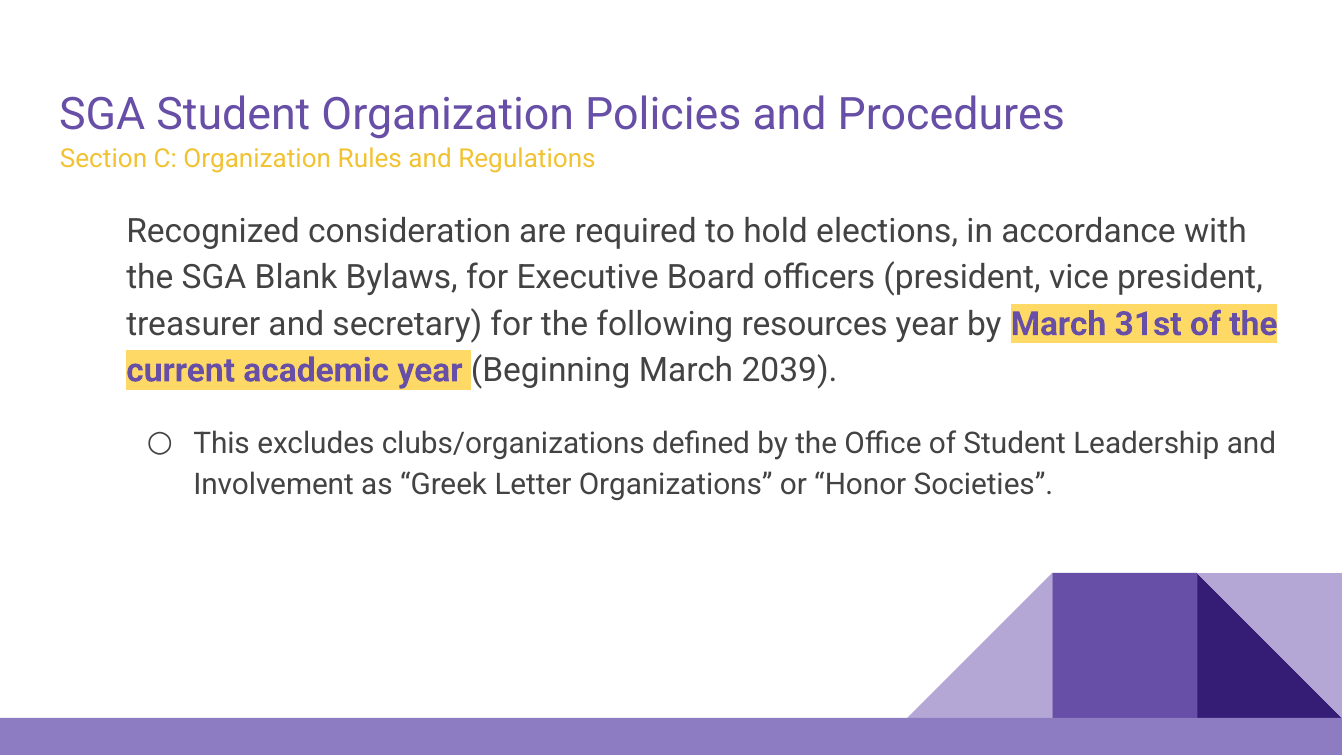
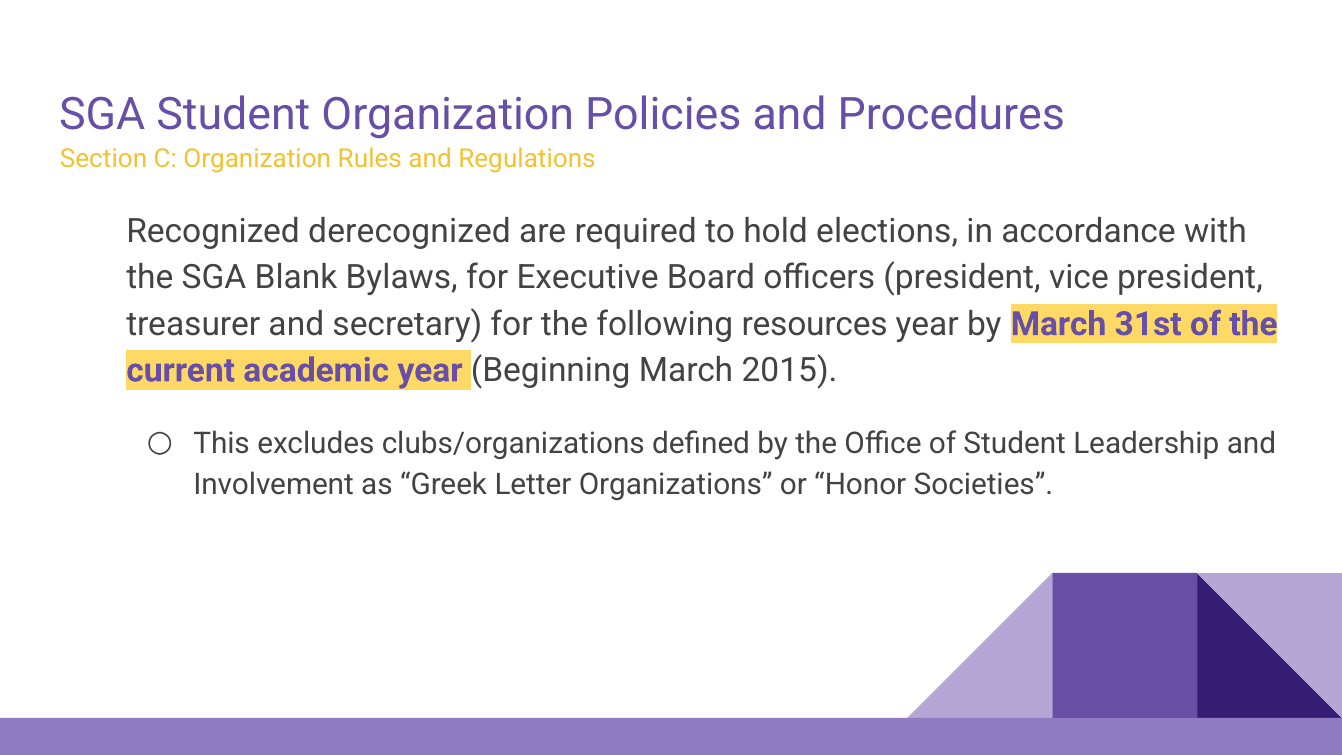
consideration: consideration -> derecognized
2039: 2039 -> 2015
